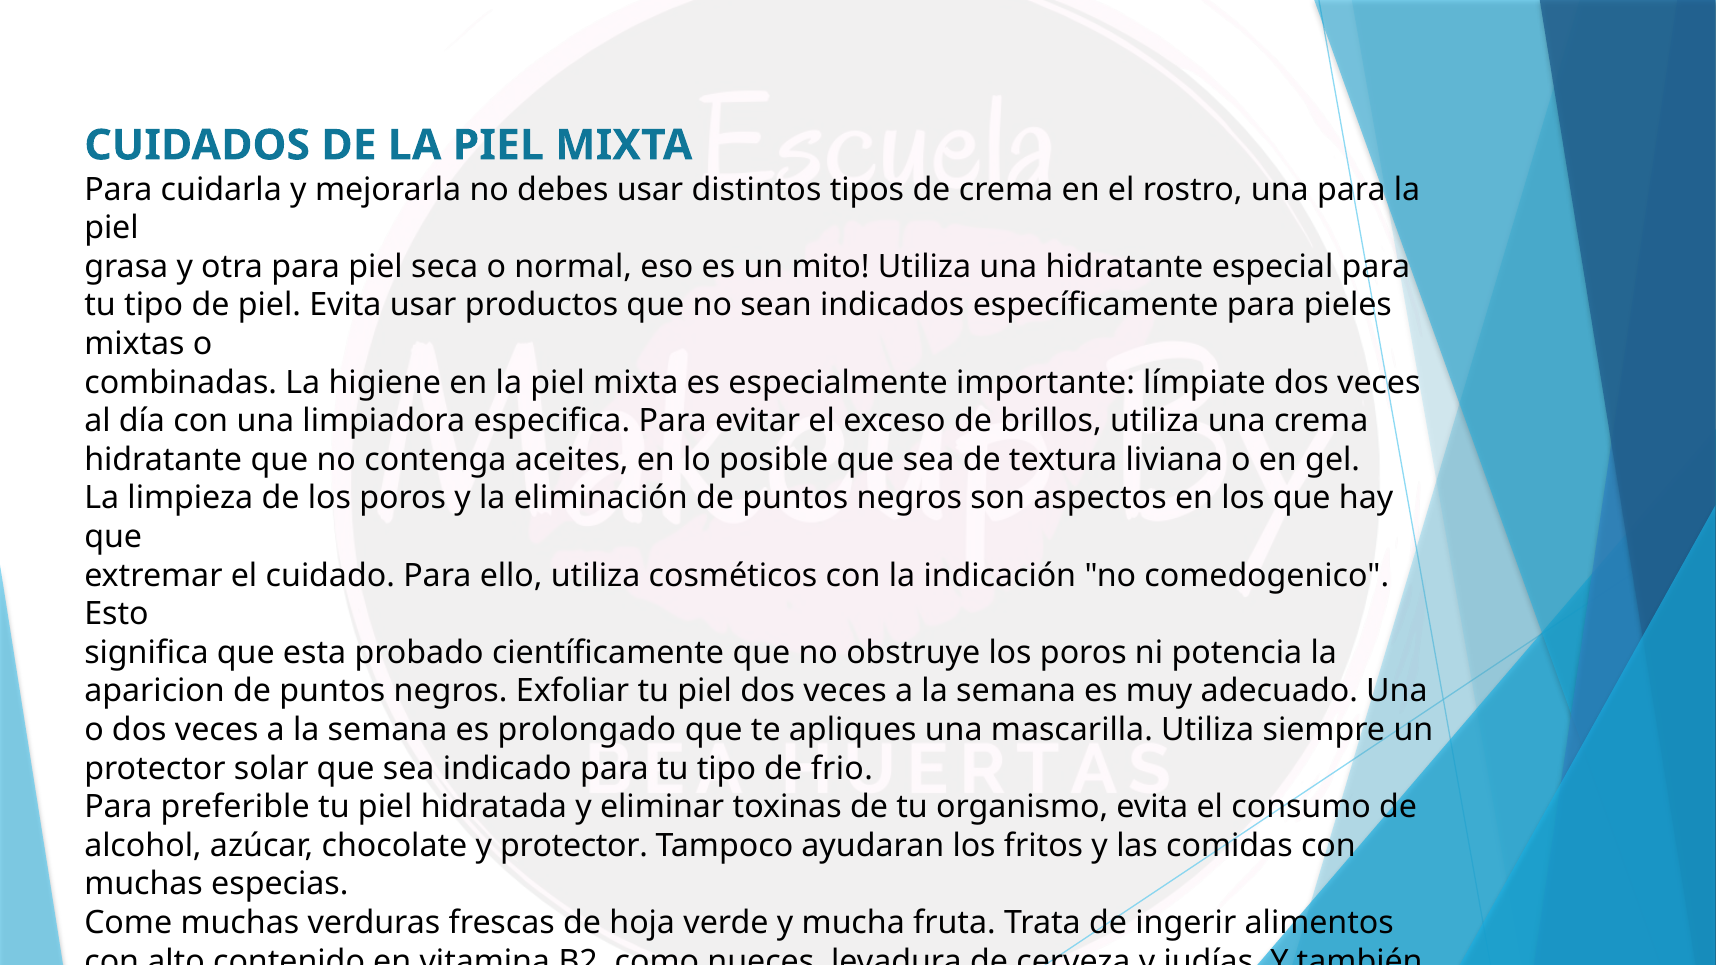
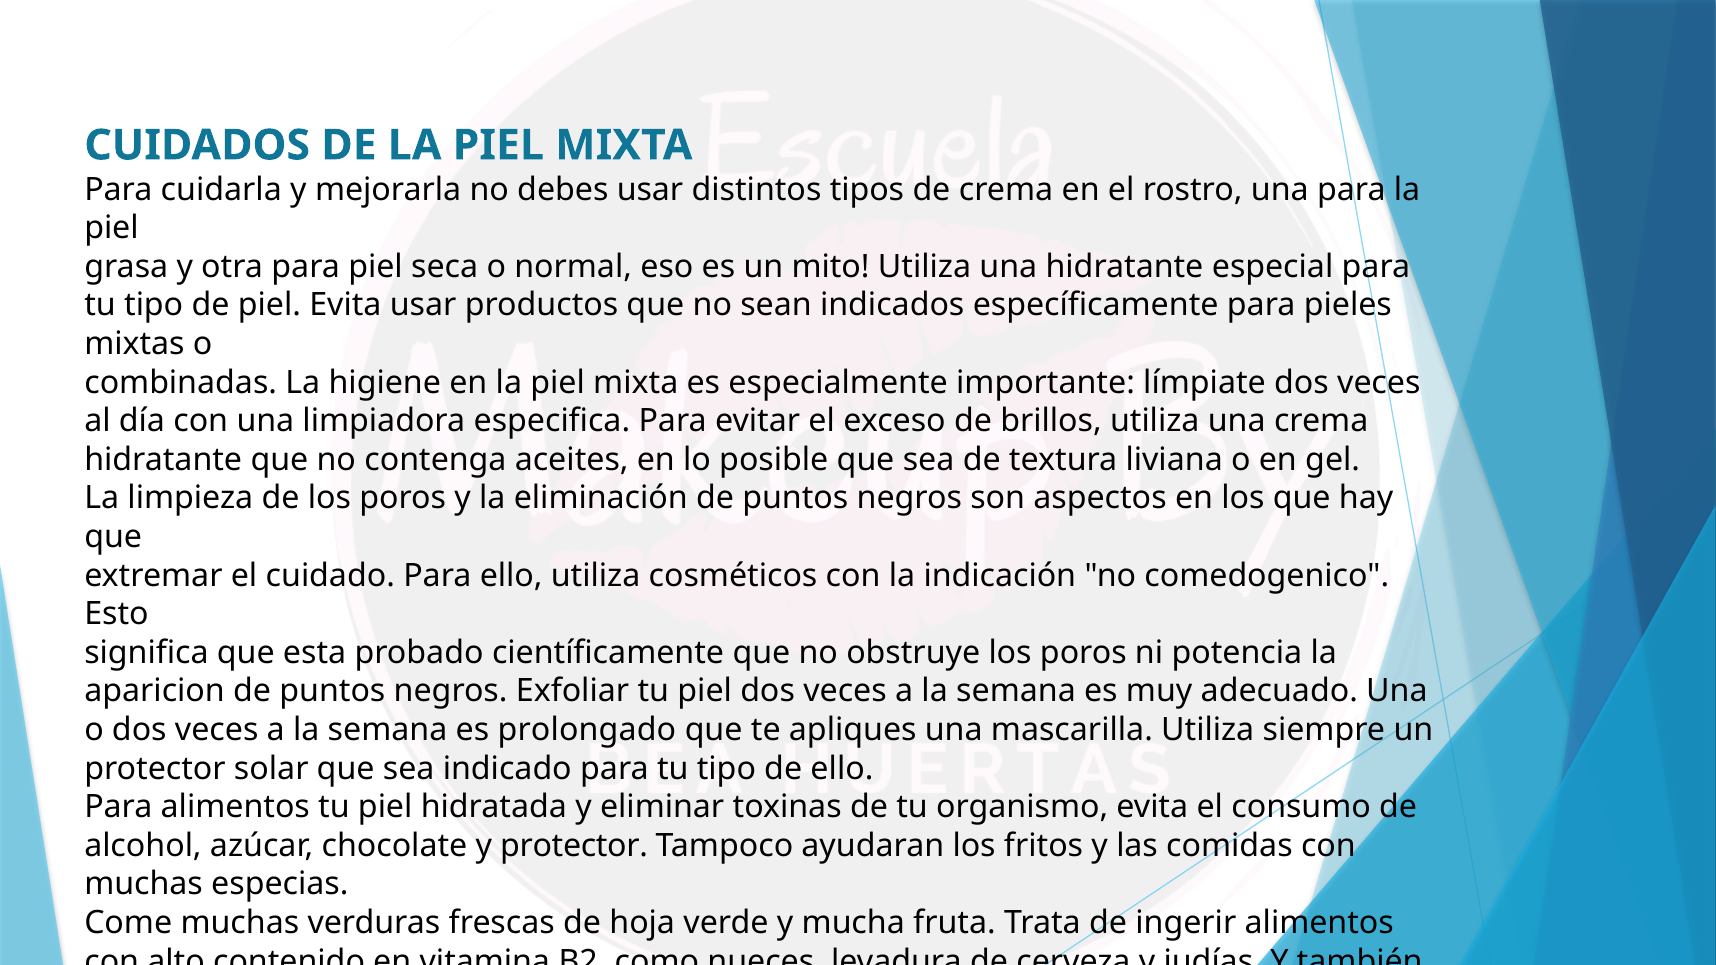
de frio: frio -> ello
Para preferible: preferible -> alimentos
